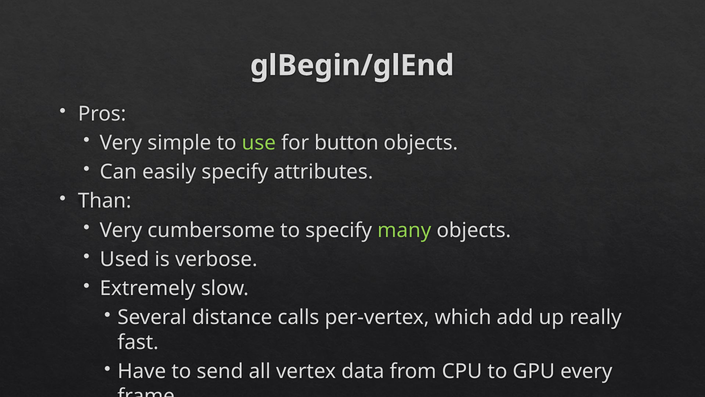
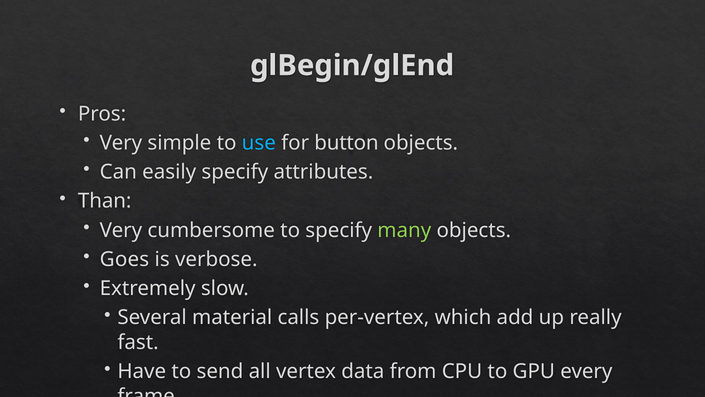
use colour: light green -> light blue
Used: Used -> Goes
distance: distance -> material
